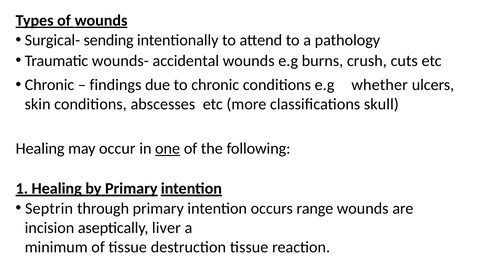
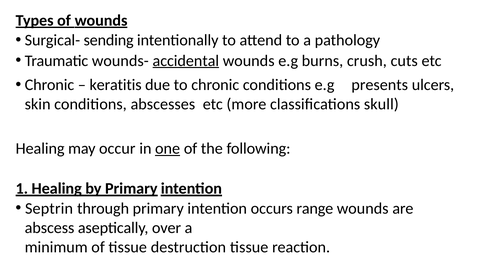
accidental underline: none -> present
findings: findings -> keratitis
whether: whether -> presents
incision: incision -> abscess
liver: liver -> over
